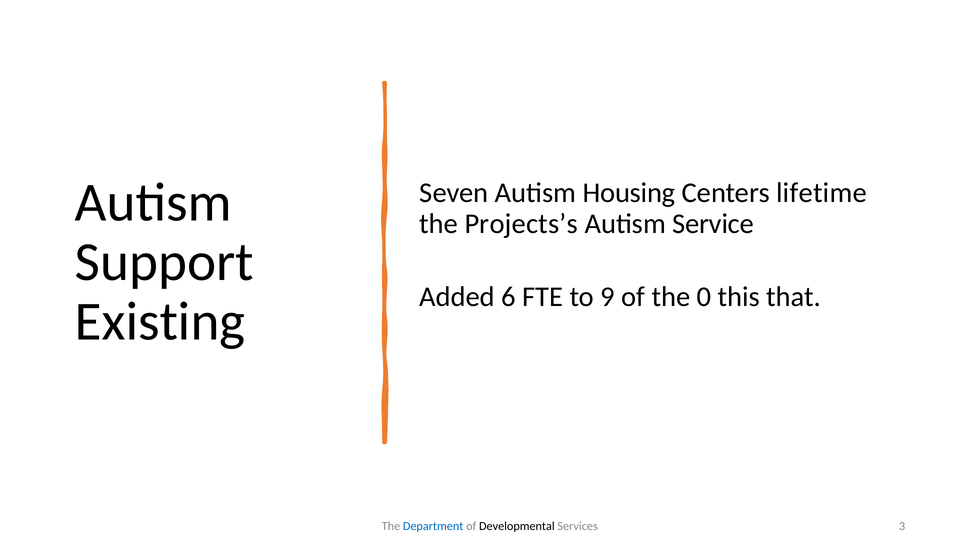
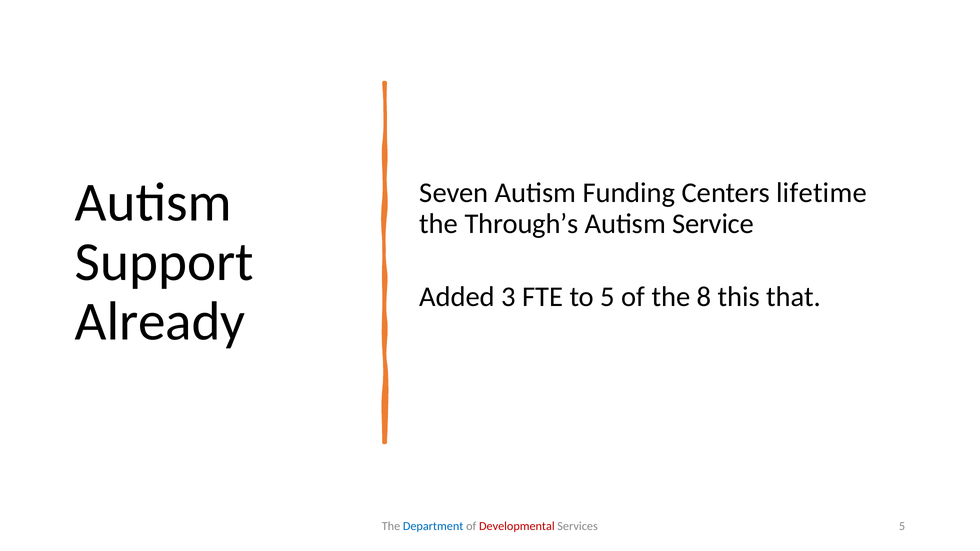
Housing: Housing -> Funding
Projects’s: Projects’s -> Through’s
6: 6 -> 3
to 9: 9 -> 5
0: 0 -> 8
Existing: Existing -> Already
Developmental colour: black -> red
Services 3: 3 -> 5
